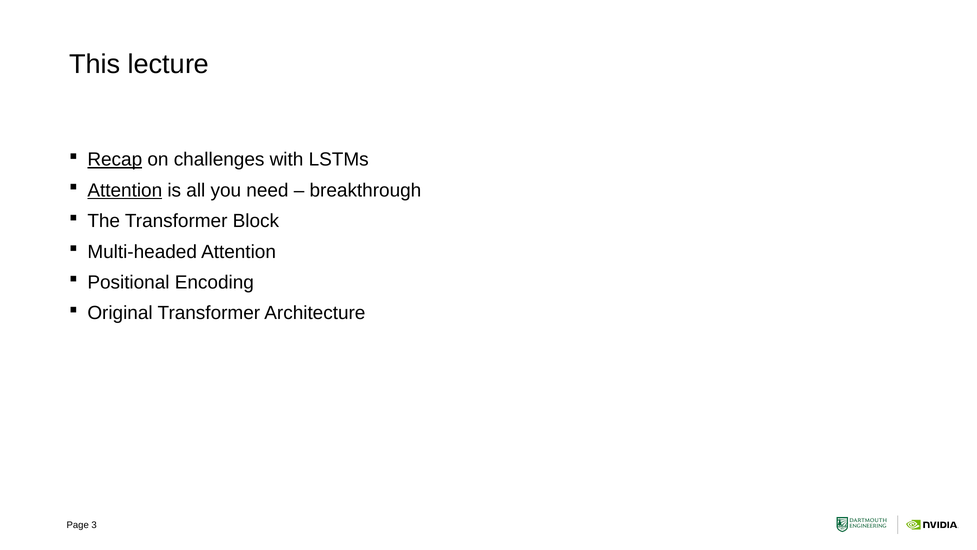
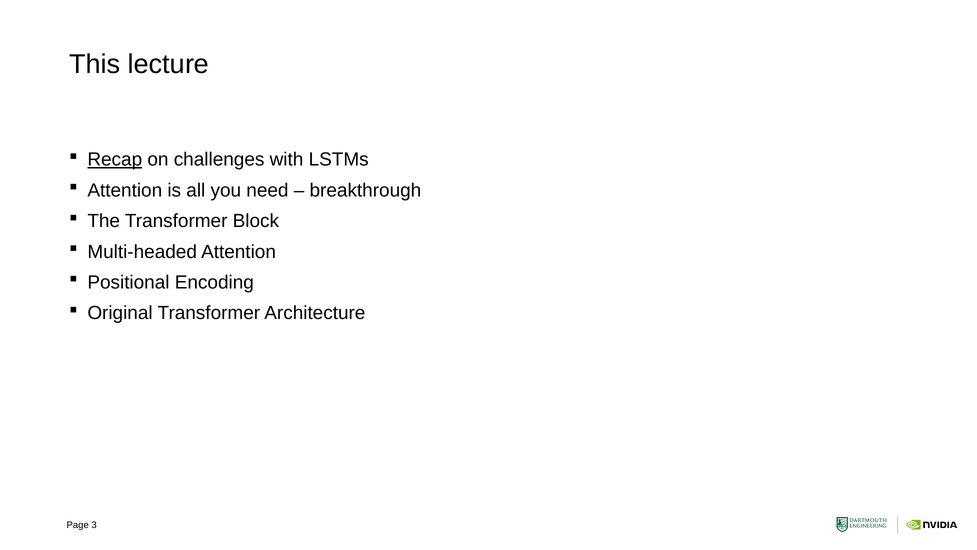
Attention at (125, 190) underline: present -> none
